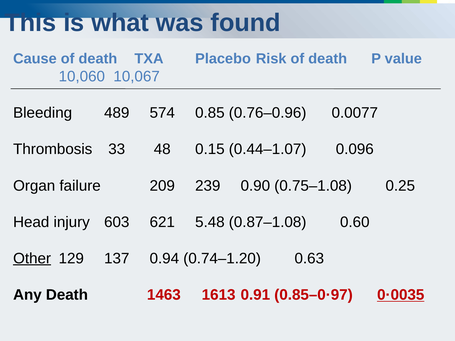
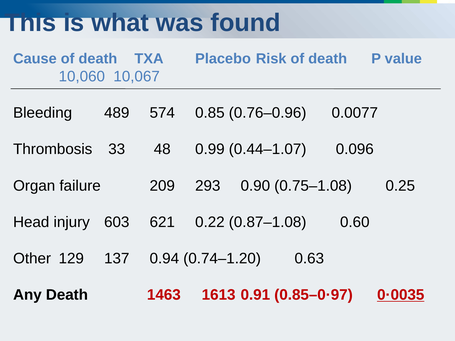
0.15: 0.15 -> 0.99
239: 239 -> 293
5.48: 5.48 -> 0.22
Other underline: present -> none
